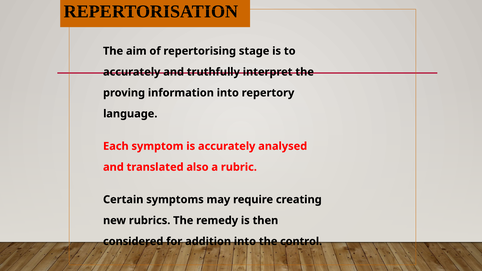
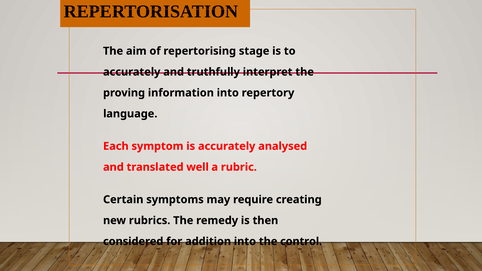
also: also -> well
